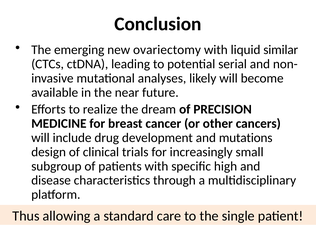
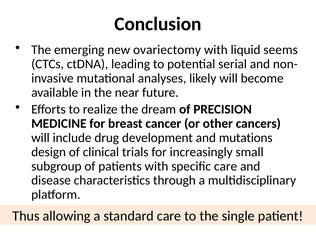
similar: similar -> seems
specific high: high -> care
